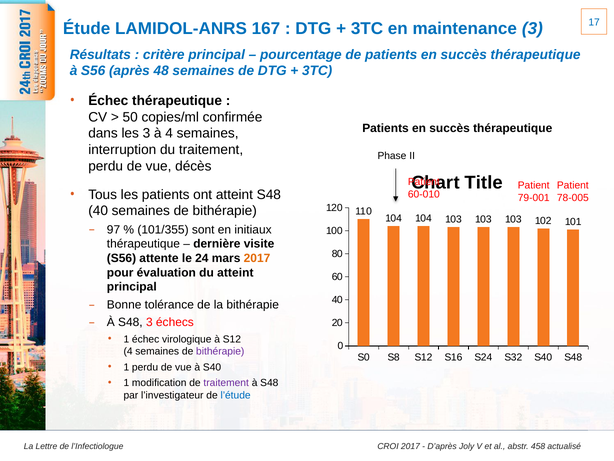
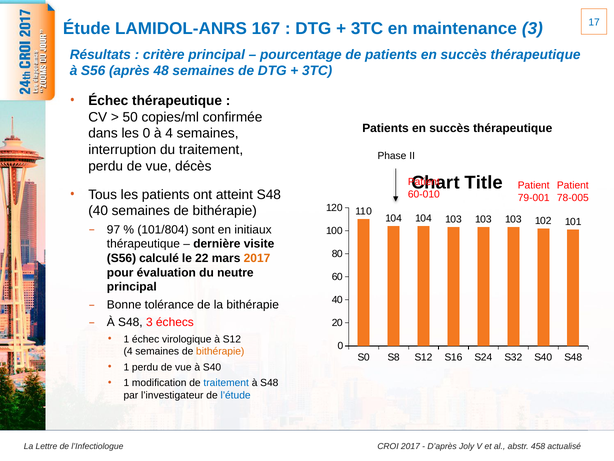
les 3: 3 -> 0
101/355: 101/355 -> 101/804
attente: attente -> calculé
24: 24 -> 22
du atteint: atteint -> neutre
bithérapie at (220, 351) colour: purple -> orange
traitement at (226, 382) colour: purple -> blue
